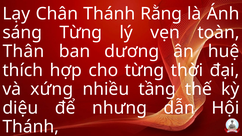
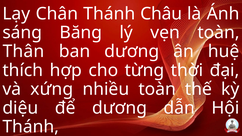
Rằng: Rằng -> Châu
sáng Từng: Từng -> Băng
nhiều tầng: tầng -> toàn
để nhưng: nhưng -> dương
